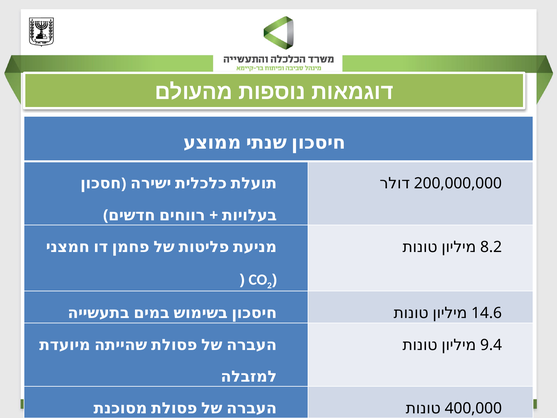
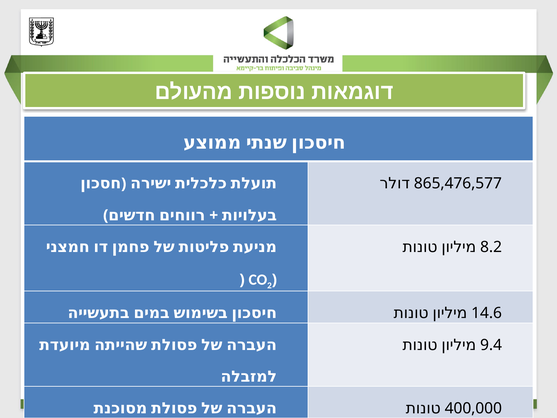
200,000,000: 200,000,000 -> 865,476,577
